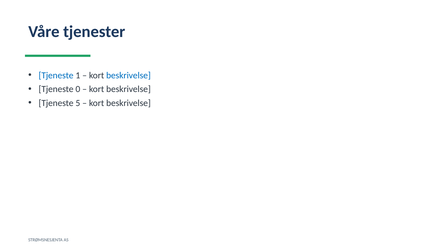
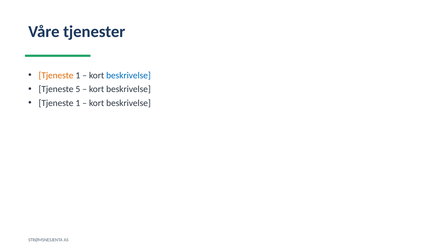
Tjeneste at (56, 75) colour: blue -> orange
0: 0 -> 5
5 at (78, 103): 5 -> 1
